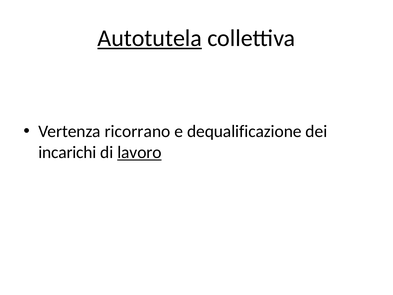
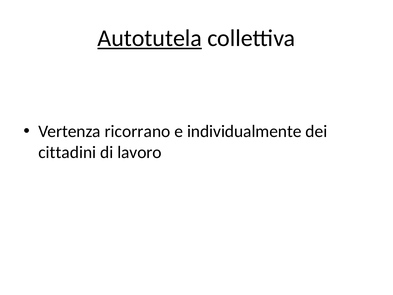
dequalificazione: dequalificazione -> individualmente
incarichi: incarichi -> cittadini
lavoro underline: present -> none
